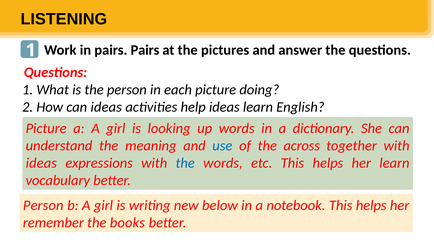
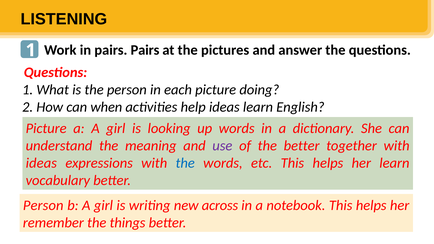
can ideas: ideas -> when
use colour: blue -> purple
the across: across -> better
below: below -> across
books: books -> things
